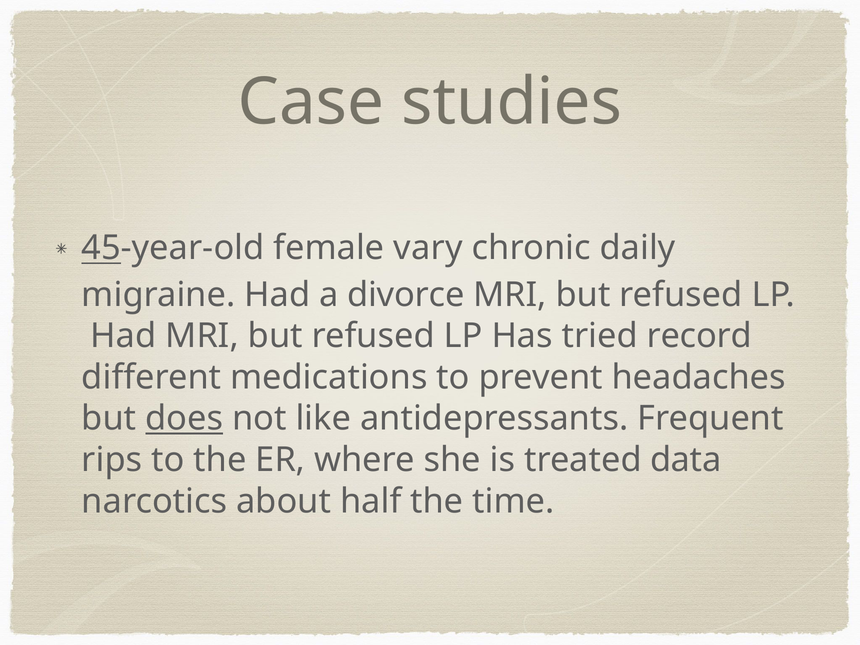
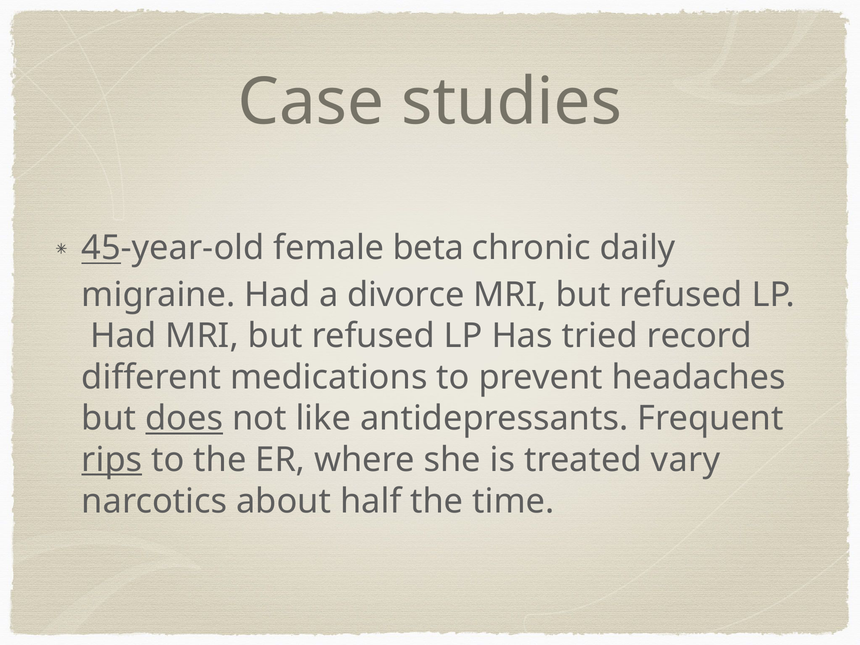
vary: vary -> beta
rips underline: none -> present
data: data -> vary
